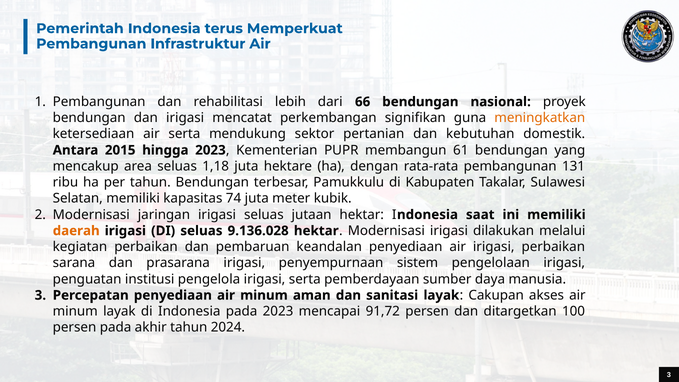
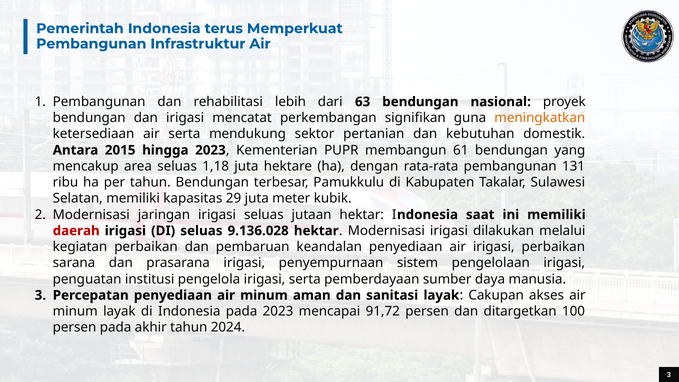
66: 66 -> 63
74: 74 -> 29
daerah colour: orange -> red
